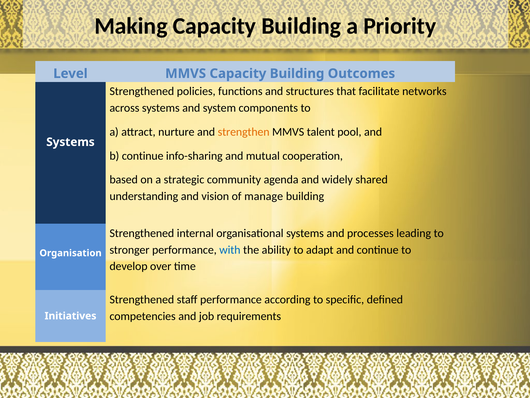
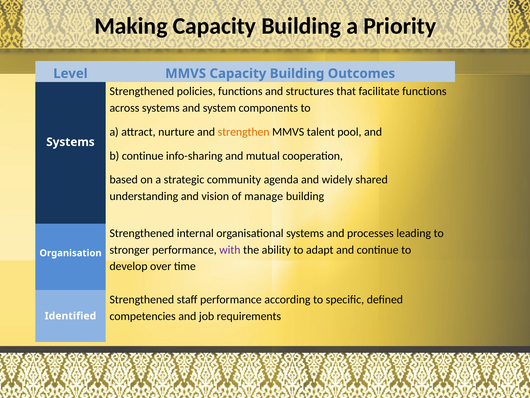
facilitate networks: networks -> functions
with colour: blue -> purple
Initiatives: Initiatives -> Identified
